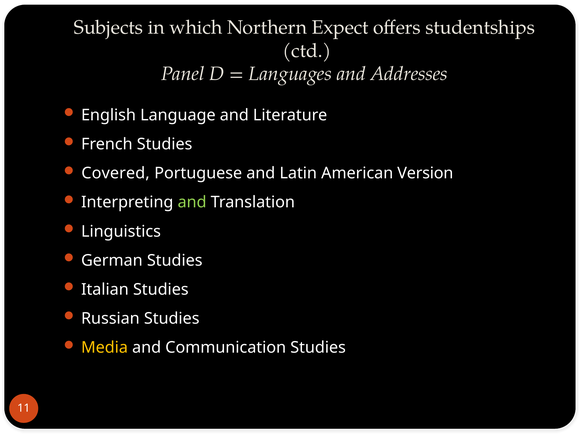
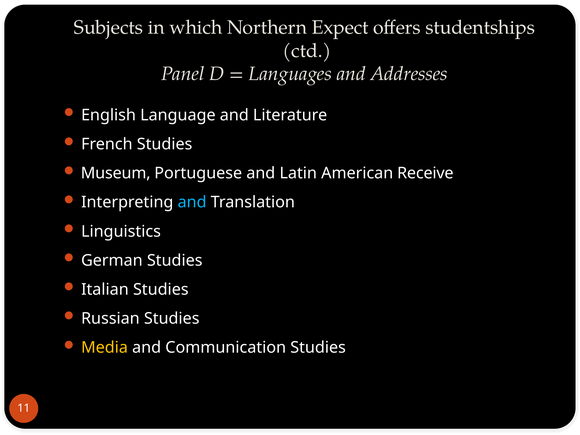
Covered: Covered -> Museum
Version: Version -> Receive
and at (192, 202) colour: light green -> light blue
